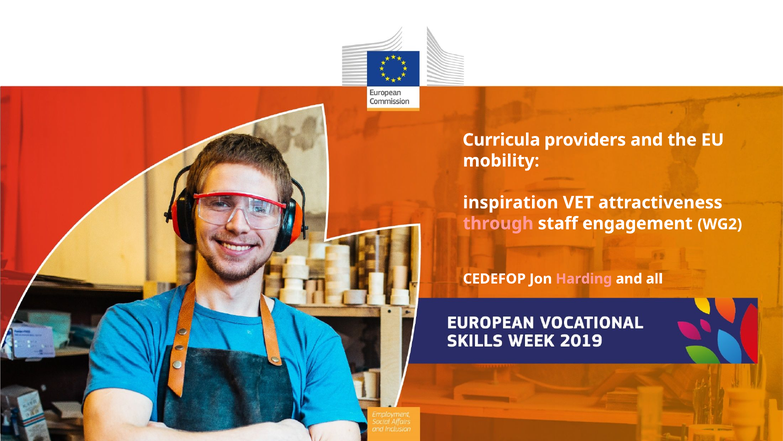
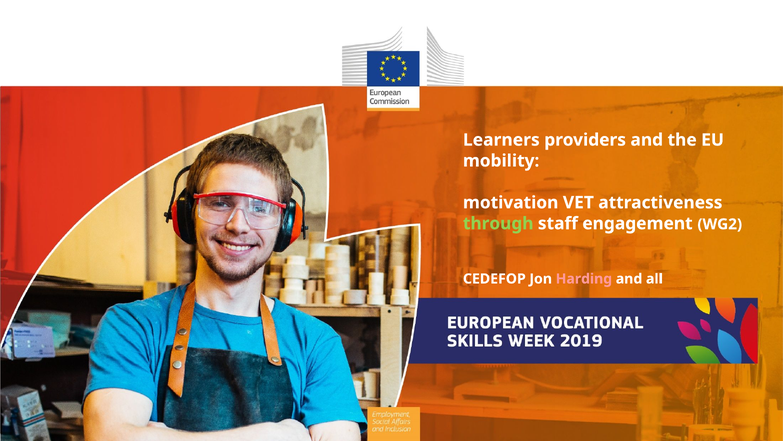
Curricula: Curricula -> Learners
inspiration: inspiration -> motivation
through colour: pink -> light green
